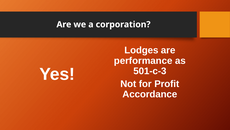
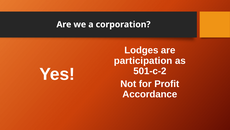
performance: performance -> participation
501-c-3: 501-c-3 -> 501-c-2
